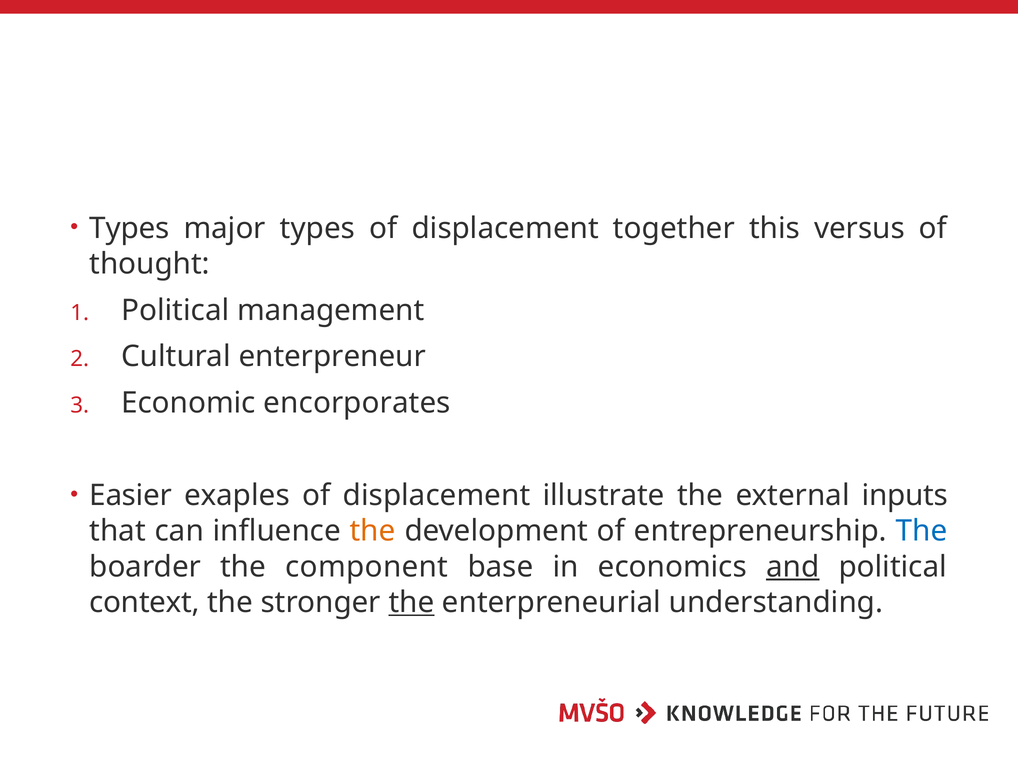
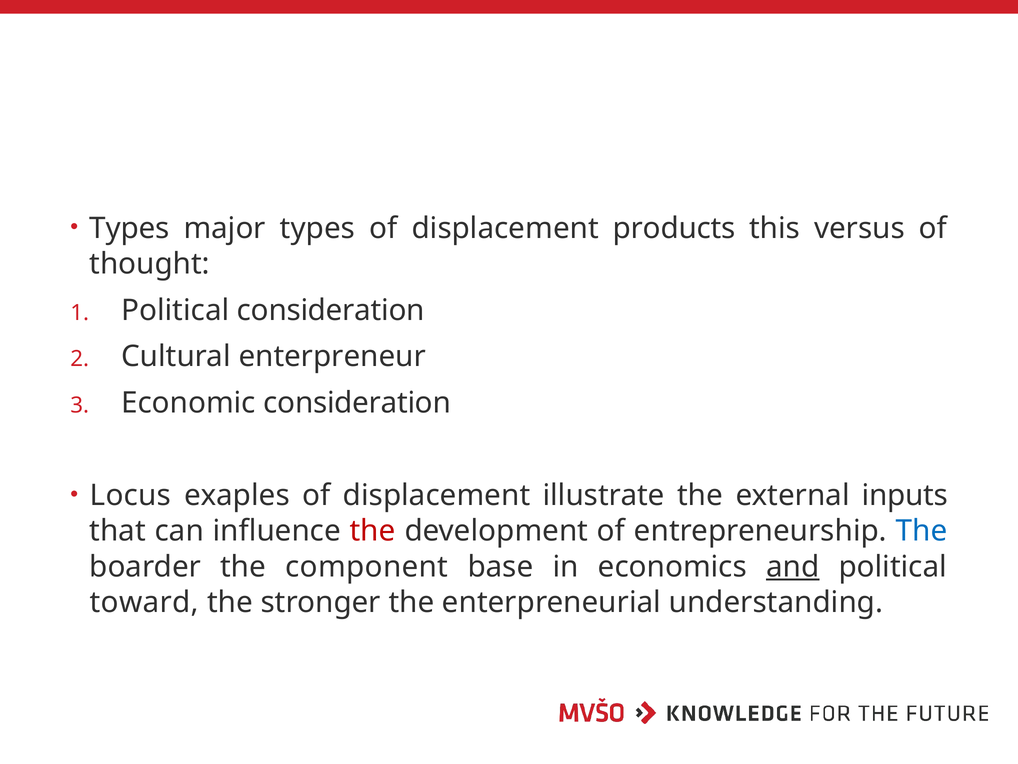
together: together -> products
Political management: management -> consideration
Economic encorporates: encorporates -> consideration
Easier: Easier -> Locus
the at (373, 531) colour: orange -> red
context: context -> toward
the at (411, 602) underline: present -> none
